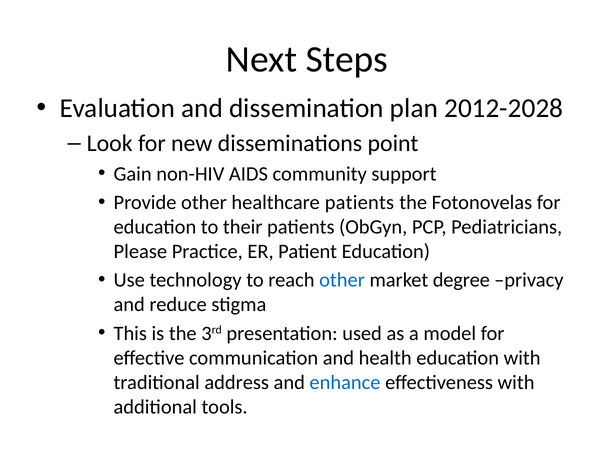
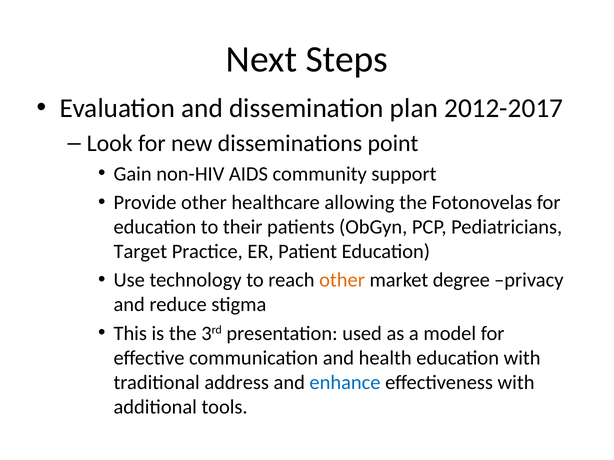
2012-2028: 2012-2028 -> 2012-2017
healthcare patients: patients -> allowing
Please: Please -> Target
other at (342, 280) colour: blue -> orange
